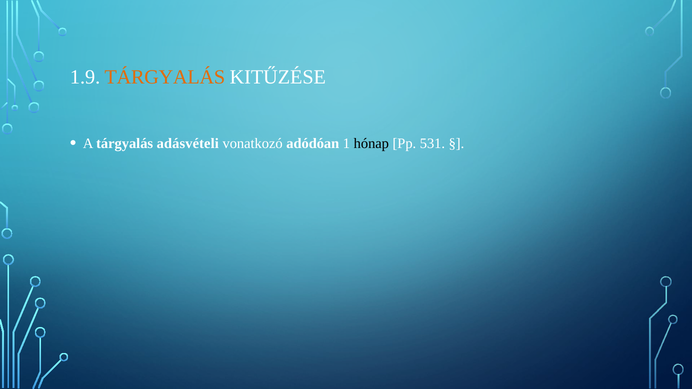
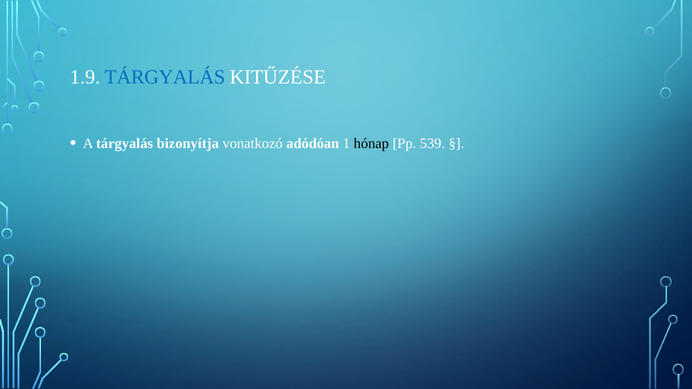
TÁRGYALÁS at (165, 77) colour: orange -> blue
adásvételi: adásvételi -> bizonyítja
531: 531 -> 539
